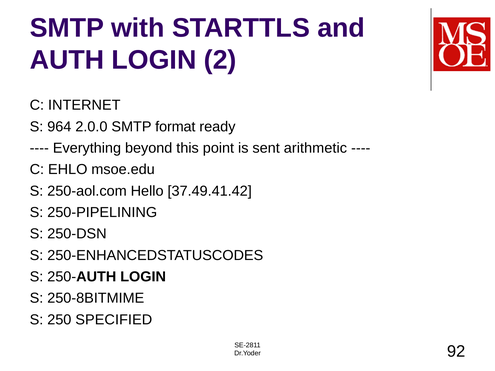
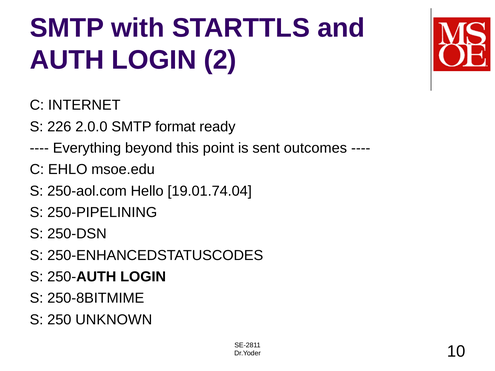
964: 964 -> 226
arithmetic: arithmetic -> outcomes
37.49.41.42: 37.49.41.42 -> 19.01.74.04
SPECIFIED: SPECIFIED -> UNKNOWN
92: 92 -> 10
